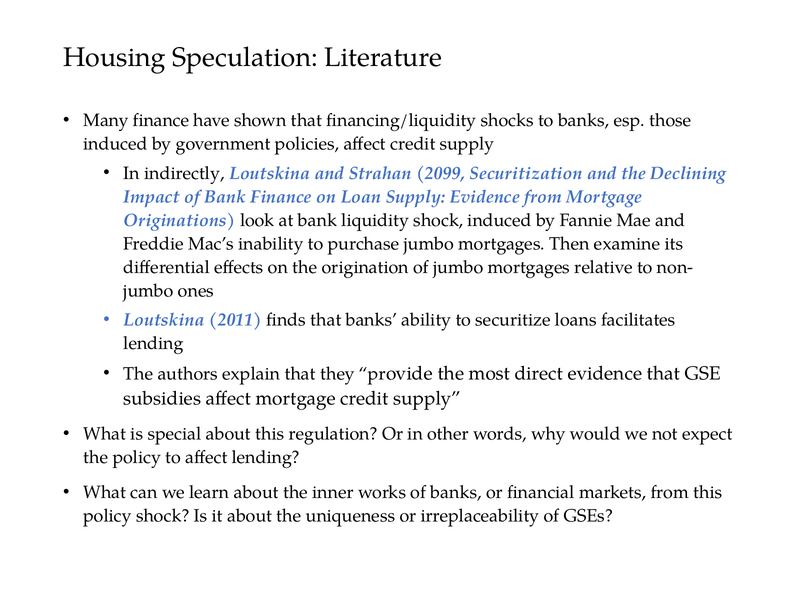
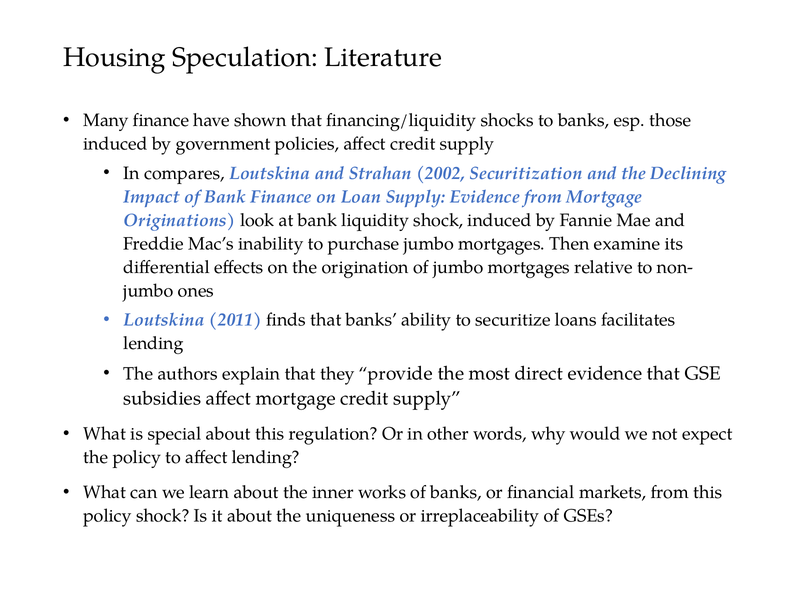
indirectly: indirectly -> compares
2099: 2099 -> 2002
